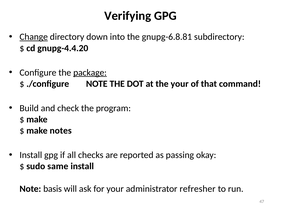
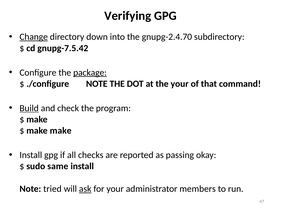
gnupg-6.8.81: gnupg-6.8.81 -> gnupg-2.4.70
gnupg-4.4.20: gnupg-4.4.20 -> gnupg-7.5.42
Build underline: none -> present
make notes: notes -> make
basis: basis -> tried
ask underline: none -> present
refresher: refresher -> members
